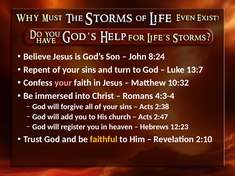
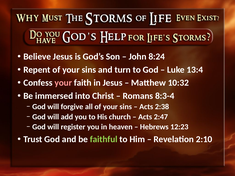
13:7: 13:7 -> 13:4
4:3-4: 4:3-4 -> 8:3-4
faithful colour: yellow -> light green
